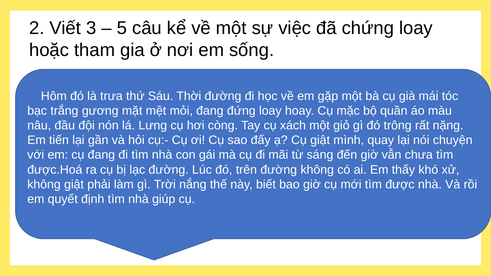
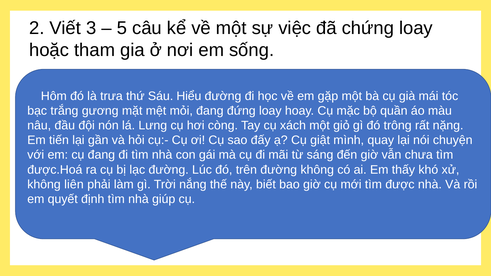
Thời: Thời -> Hiểu
không giật: giật -> liên
